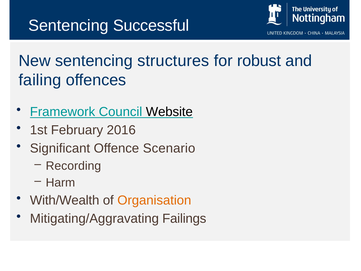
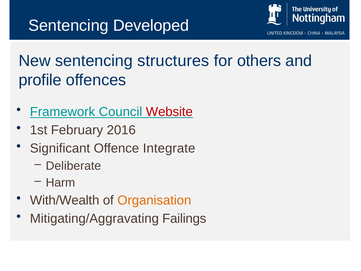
Successful: Successful -> Developed
robust: robust -> others
failing: failing -> profile
Website colour: black -> red
Scenario: Scenario -> Integrate
Recording: Recording -> Deliberate
